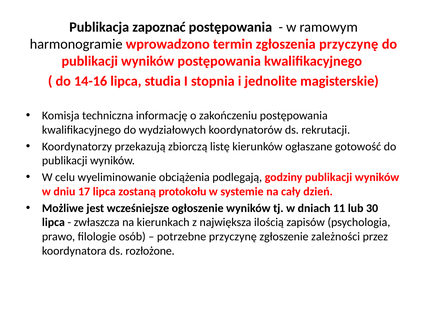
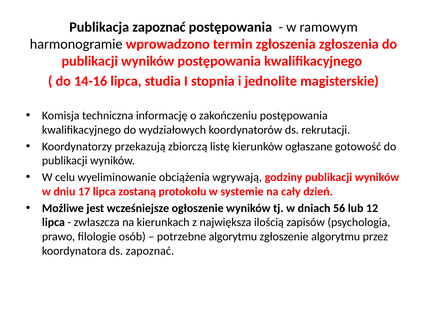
zgłoszenia przyczynę: przyczynę -> zgłoszenia
podlegają: podlegają -> wgrywają
11: 11 -> 56
30: 30 -> 12
potrzebne przyczynę: przyczynę -> algorytmu
zgłoszenie zależności: zależności -> algorytmu
ds rozłożone: rozłożone -> zapoznać
